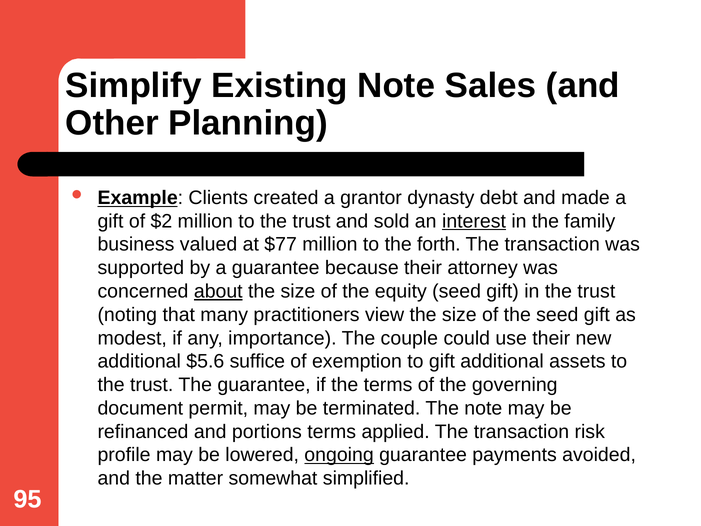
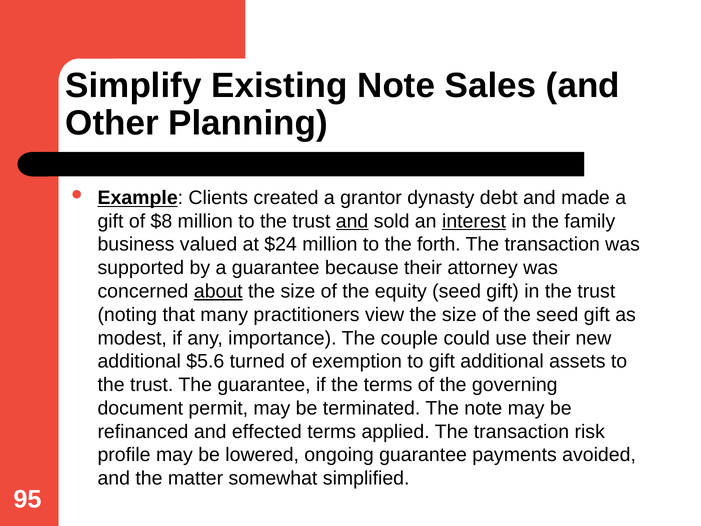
$2: $2 -> $8
and at (352, 221) underline: none -> present
$77: $77 -> $24
suffice: suffice -> turned
portions: portions -> effected
ongoing underline: present -> none
